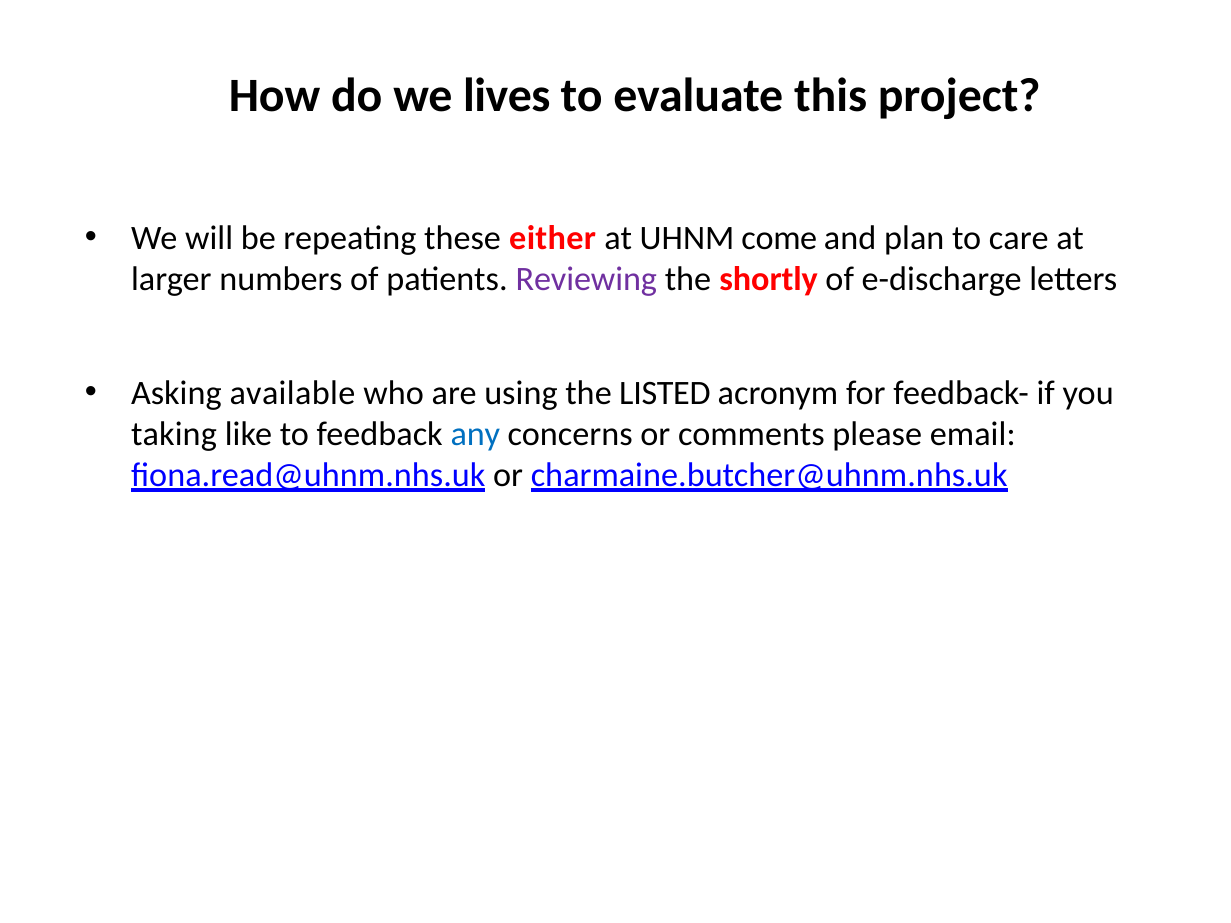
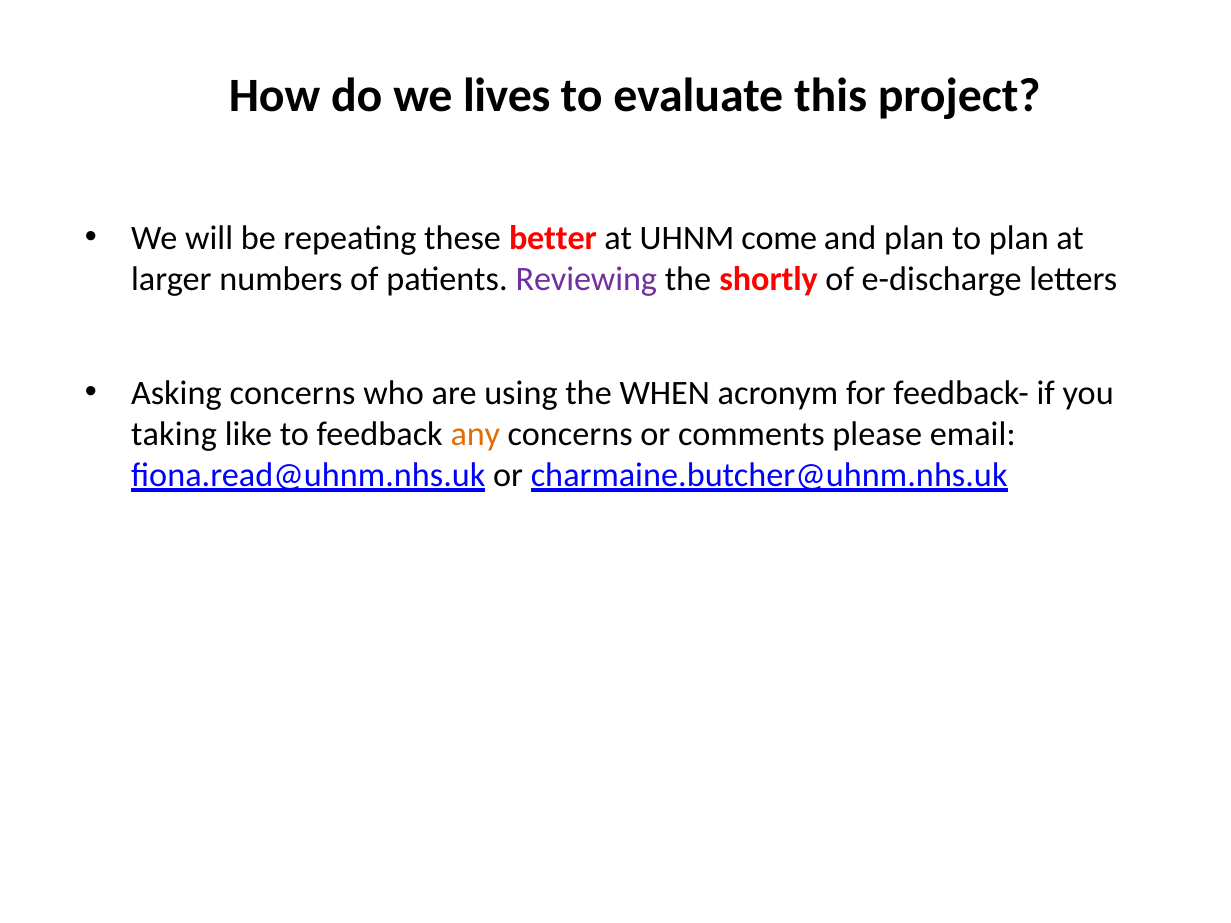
either: either -> better
to care: care -> plan
Asking available: available -> concerns
LISTED: LISTED -> WHEN
any colour: blue -> orange
